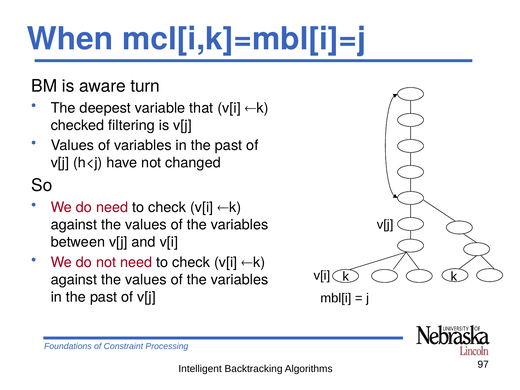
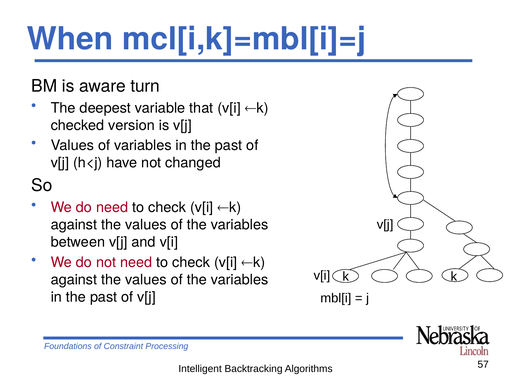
filtering: filtering -> version
97: 97 -> 57
